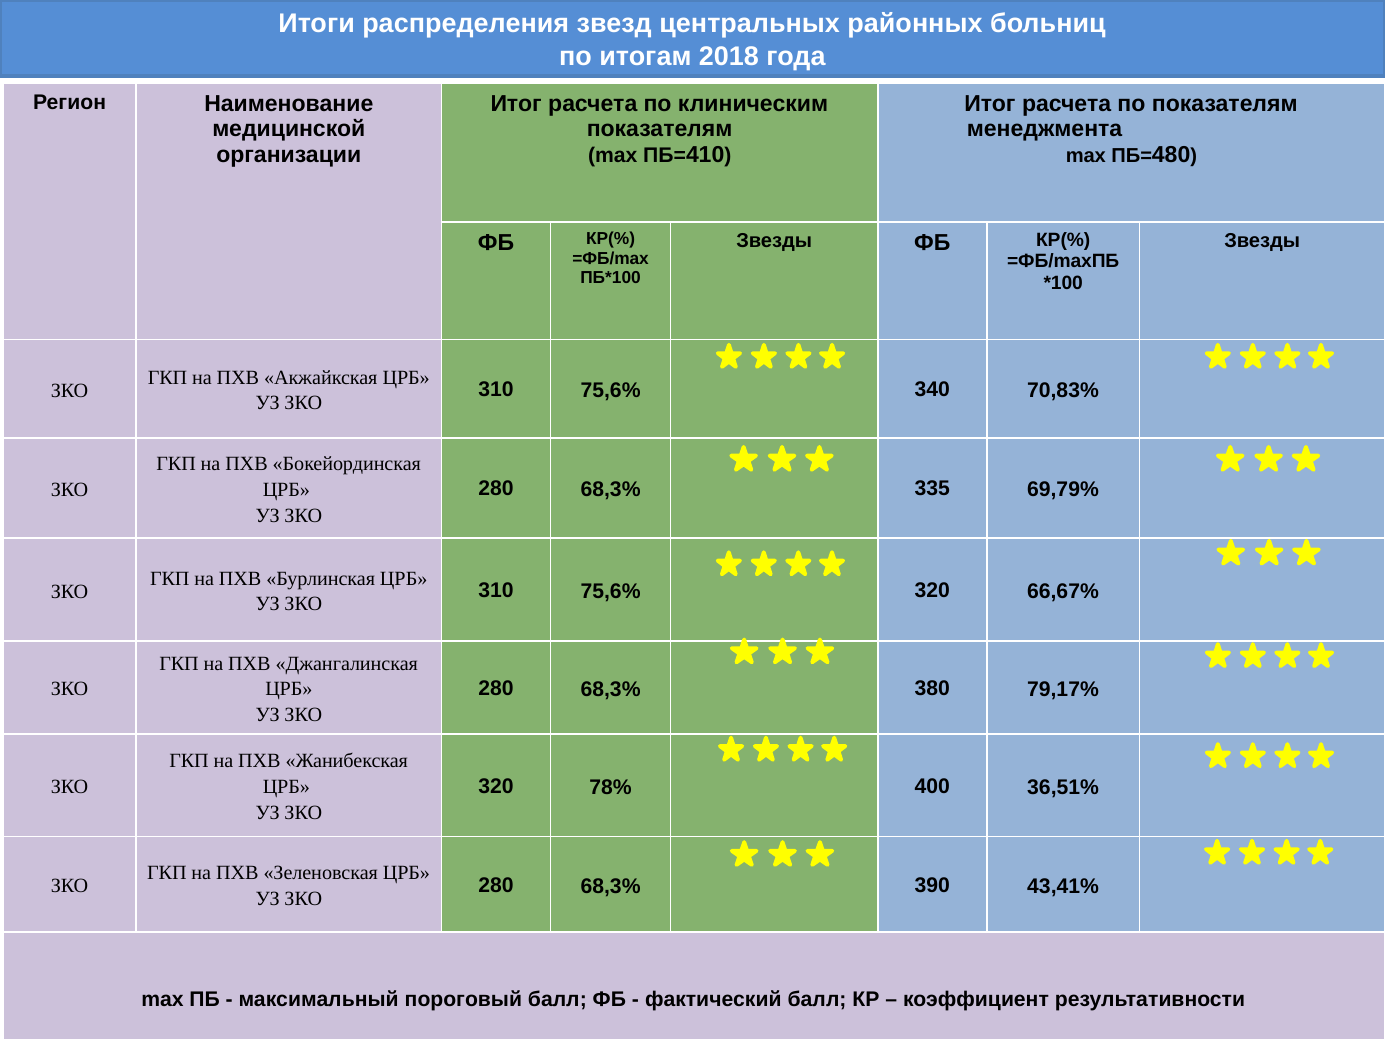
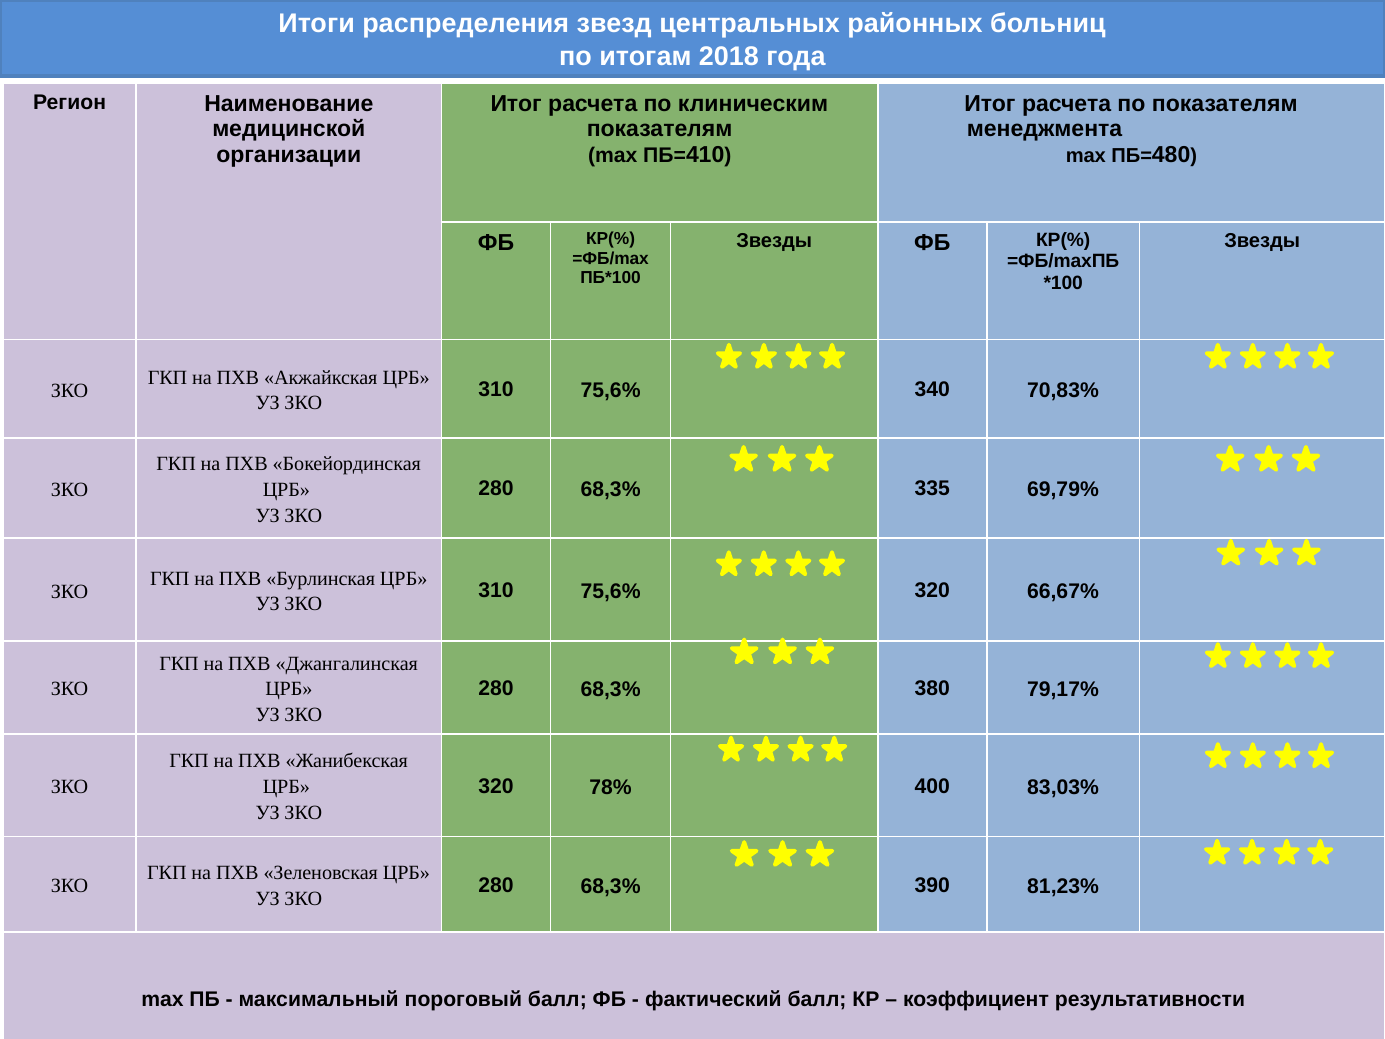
36,51%: 36,51% -> 83,03%
43,41%: 43,41% -> 81,23%
